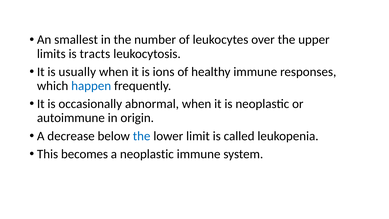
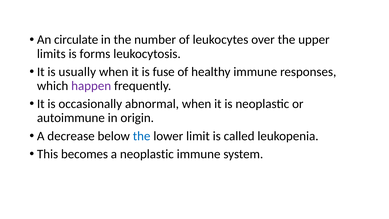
smallest: smallest -> circulate
tracts: tracts -> forms
ions: ions -> fuse
happen colour: blue -> purple
